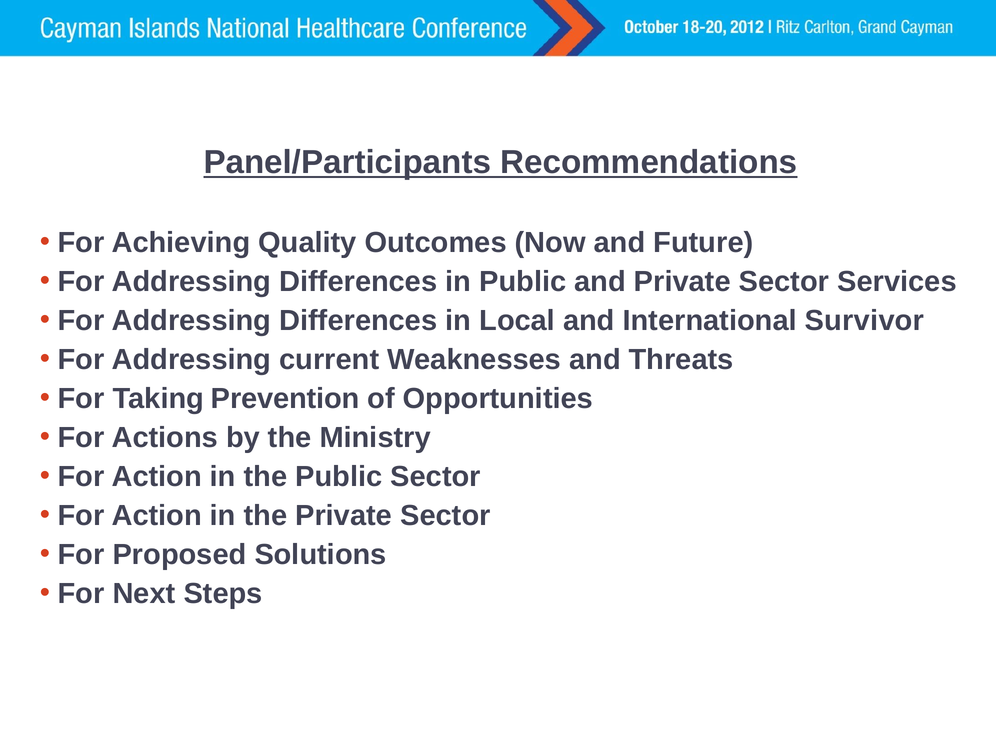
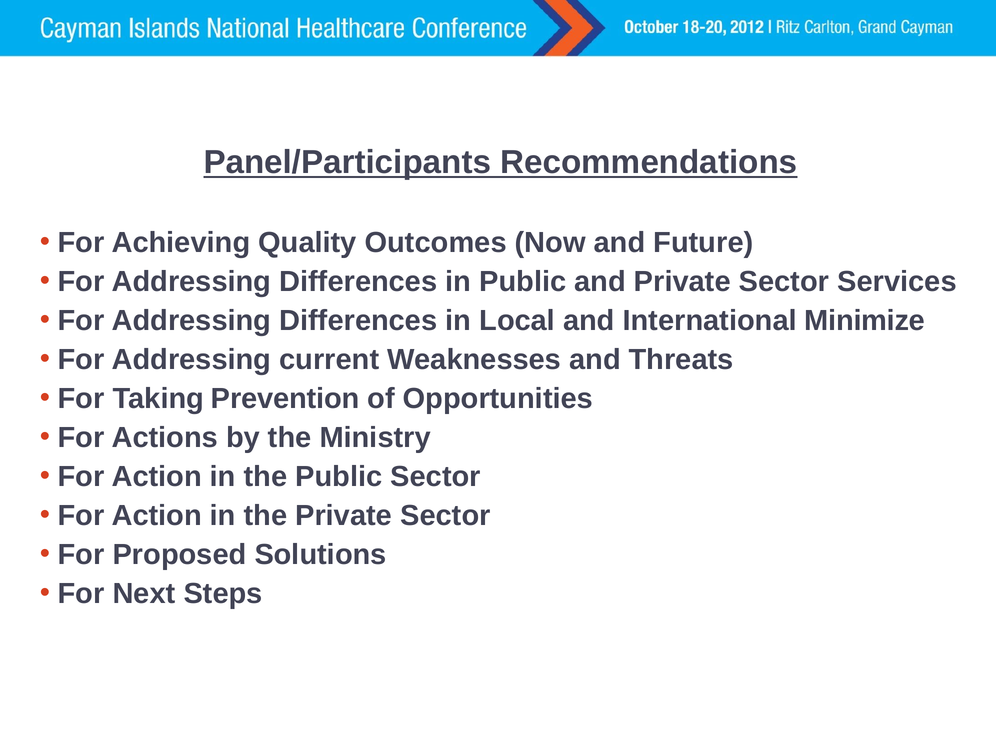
Survivor: Survivor -> Minimize
